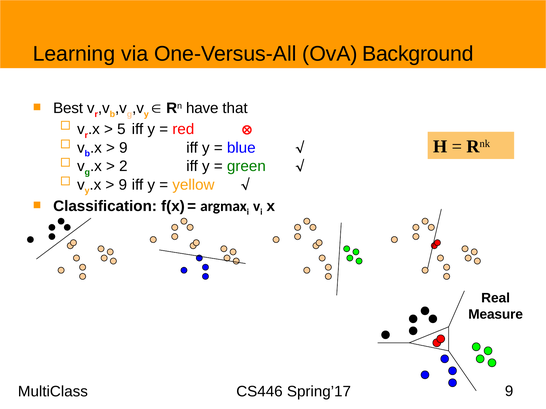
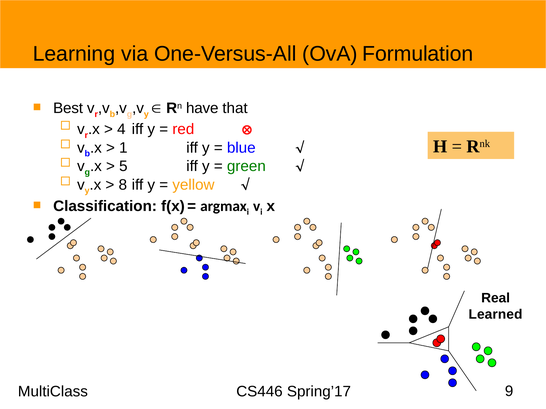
Background: Background -> Formulation
5: 5 -> 4
9 at (123, 148): 9 -> 1
2: 2 -> 5
9 at (123, 185): 9 -> 8
Measure: Measure -> Learned
